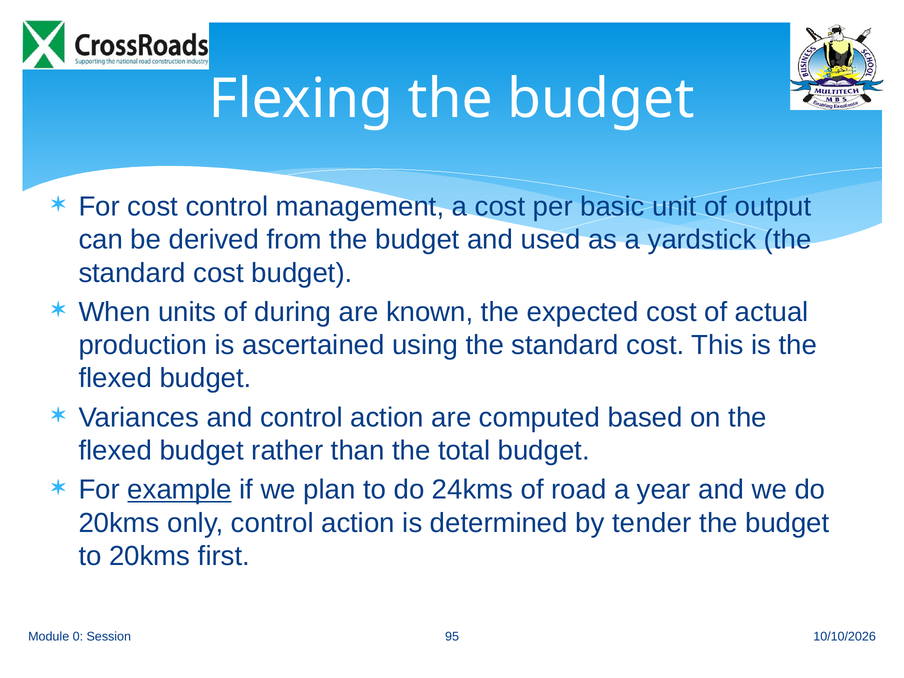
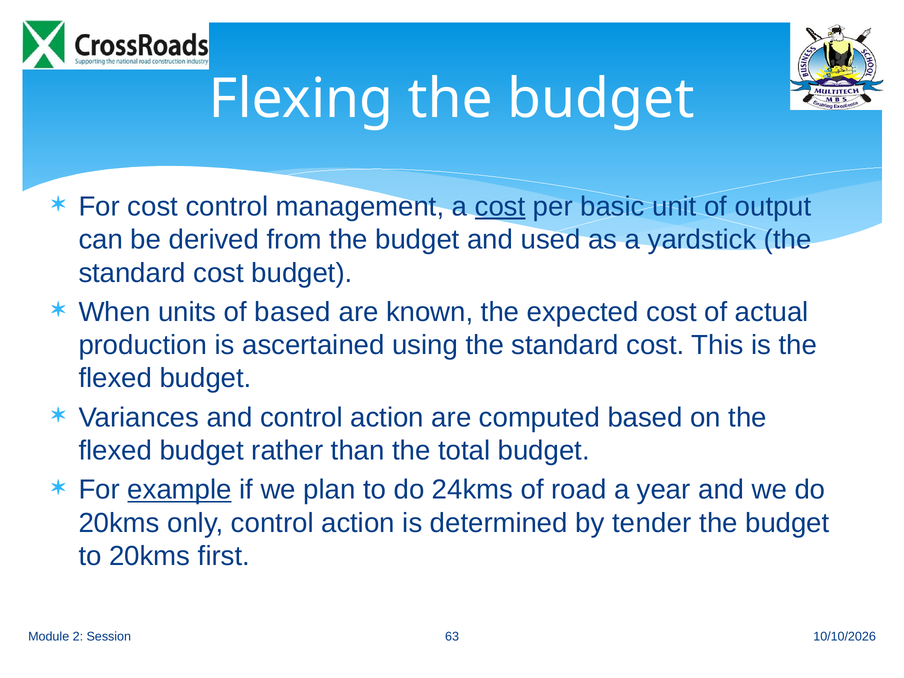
cost at (500, 207) underline: none -> present
of during: during -> based
0: 0 -> 2
95: 95 -> 63
